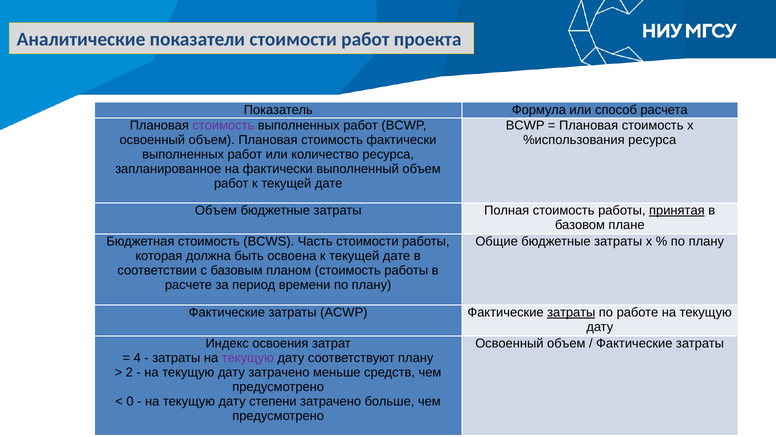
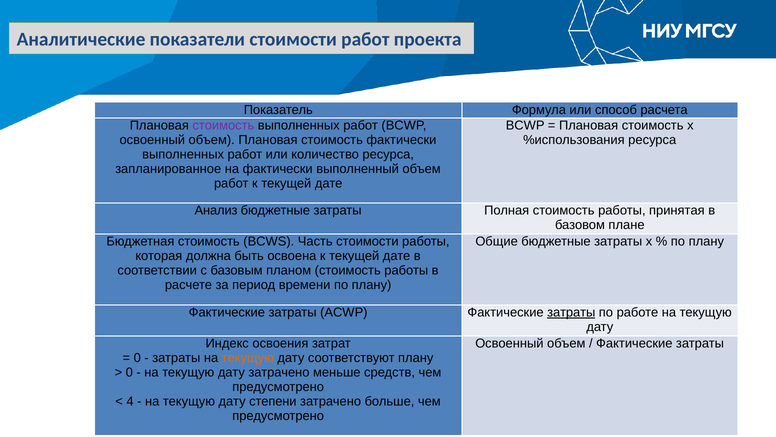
Объем at (216, 210): Объем -> Анализ
принятая underline: present -> none
4 at (137, 358): 4 -> 0
текущую at (248, 358) colour: purple -> orange
2 at (129, 372): 2 -> 0
0: 0 -> 4
